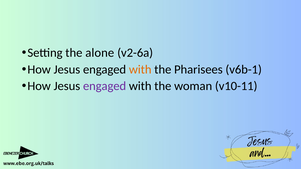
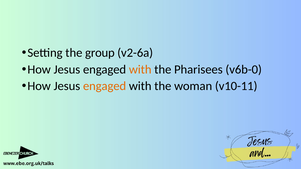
alone: alone -> group
v6b-1: v6b-1 -> v6b-0
engaged at (105, 86) colour: purple -> orange
